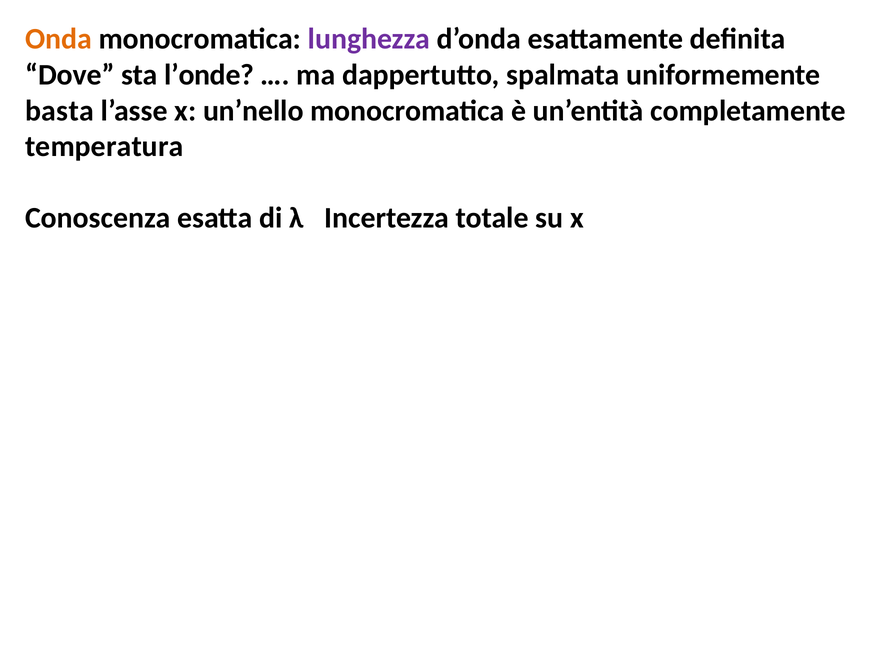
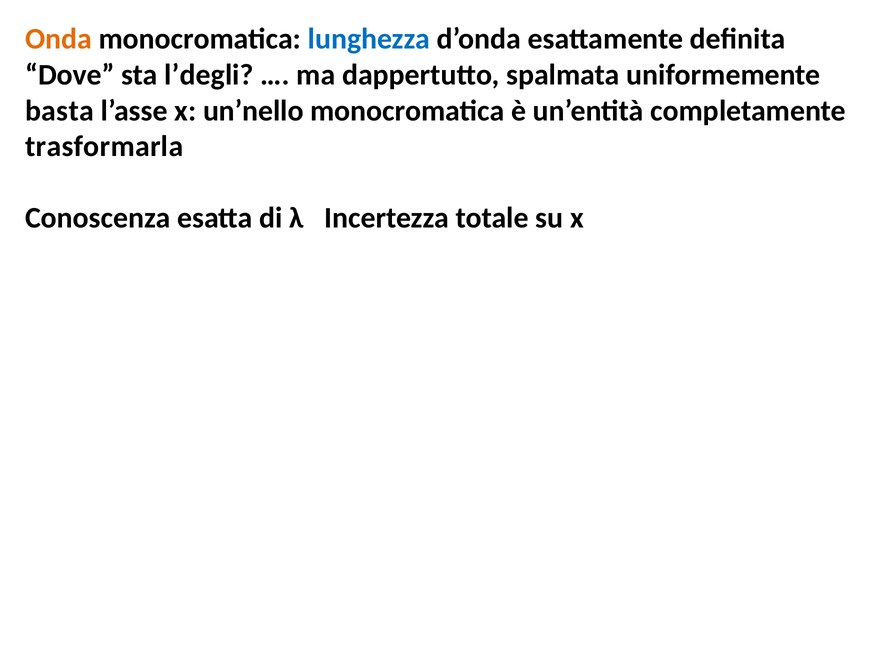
lunghezza colour: purple -> blue
l’onde: l’onde -> l’degli
temperatura: temperatura -> trasformarla
